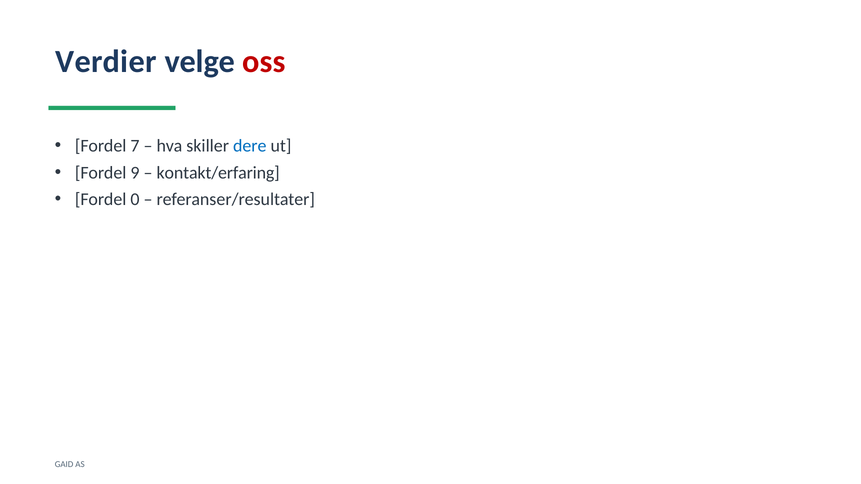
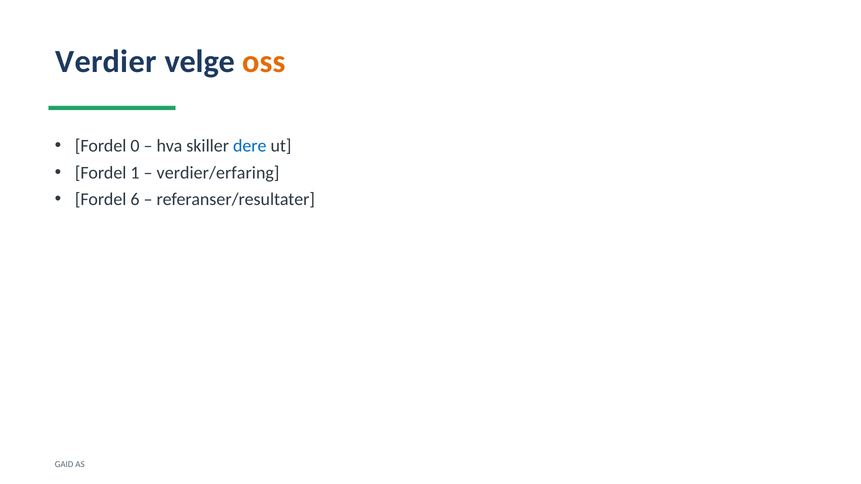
oss colour: red -> orange
7: 7 -> 0
9: 9 -> 1
kontakt/erfaring: kontakt/erfaring -> verdier/erfaring
0: 0 -> 6
